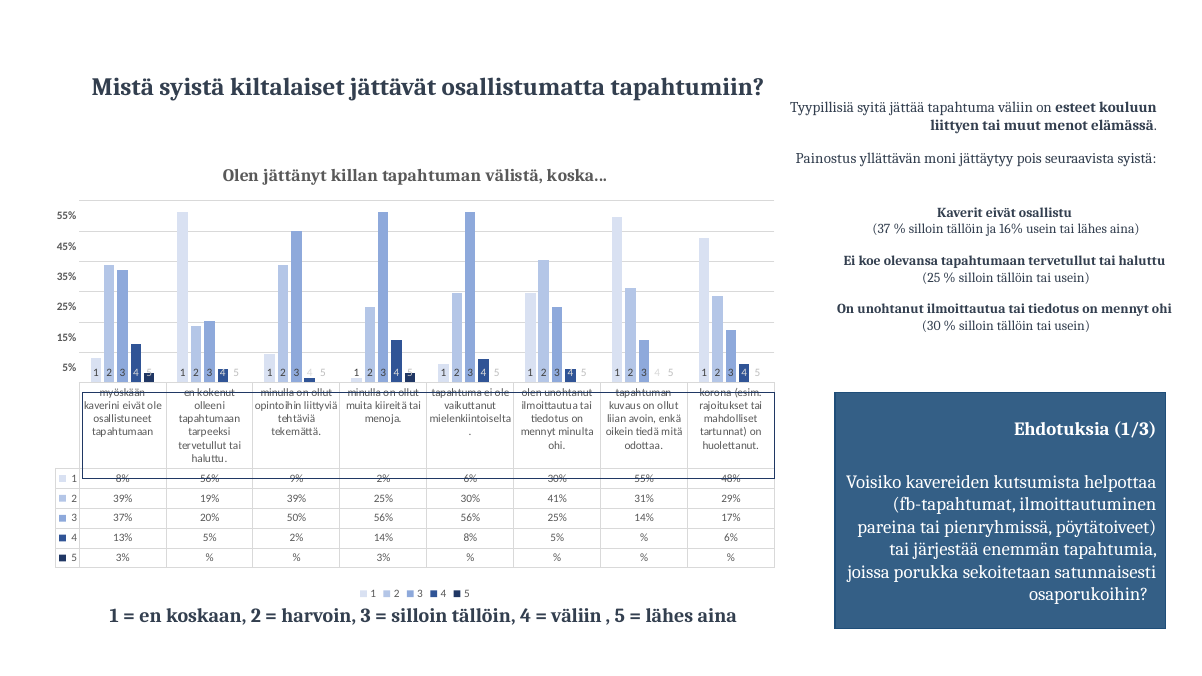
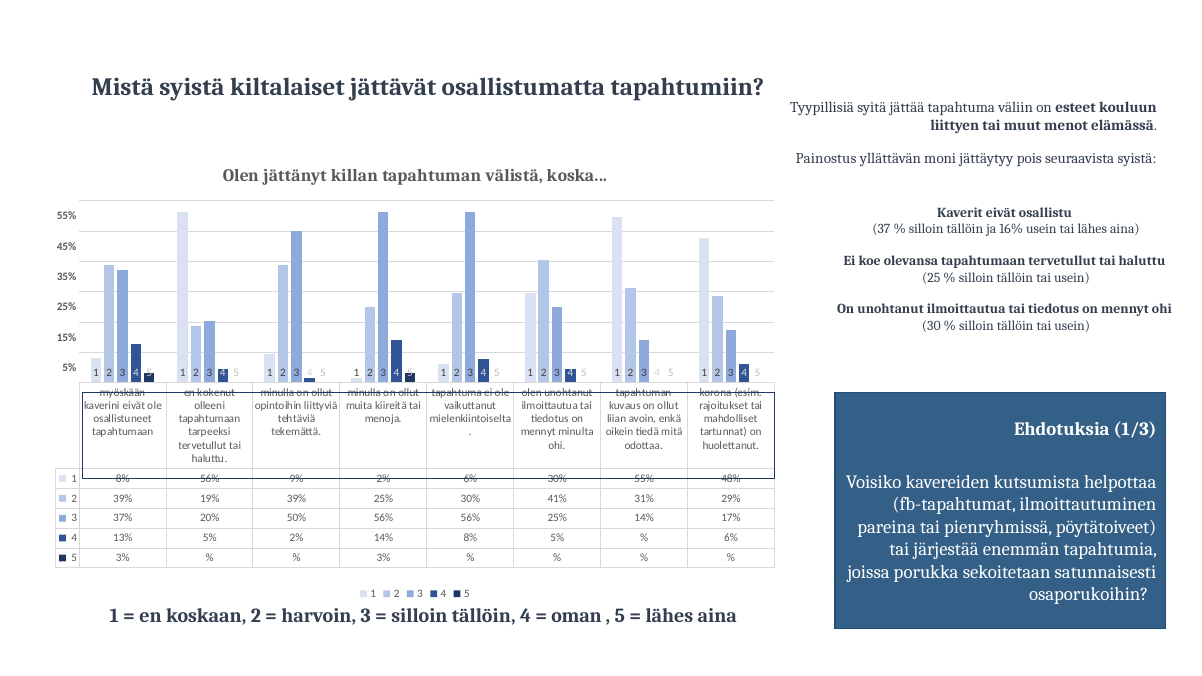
väliin at (577, 616): väliin -> oman
